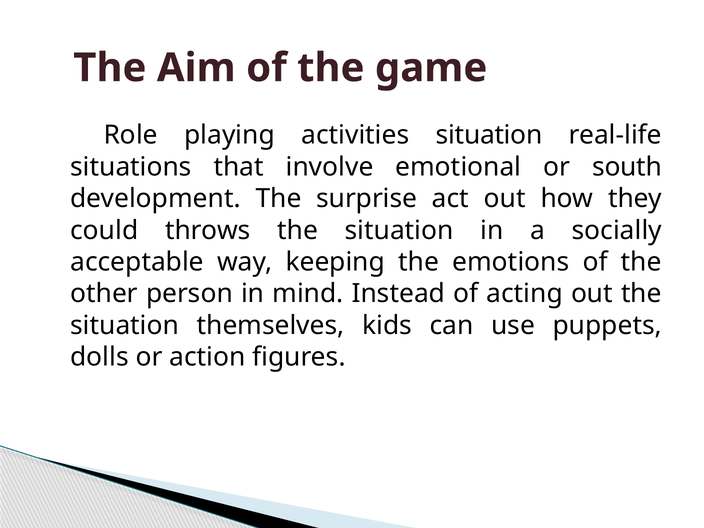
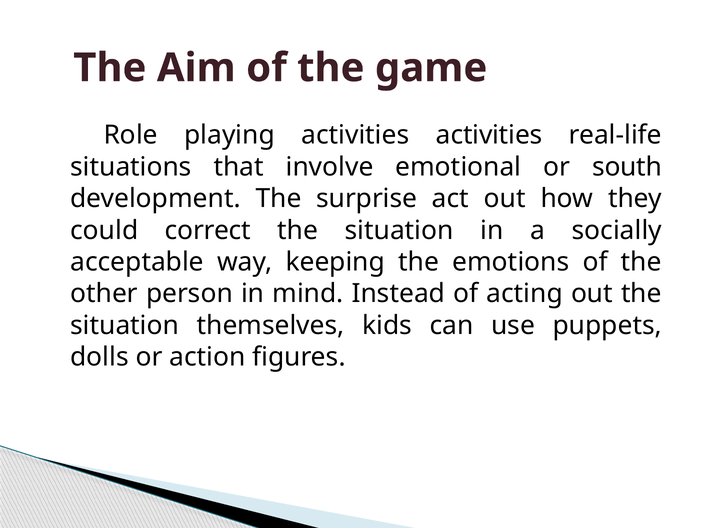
activities situation: situation -> activities
throws: throws -> correct
